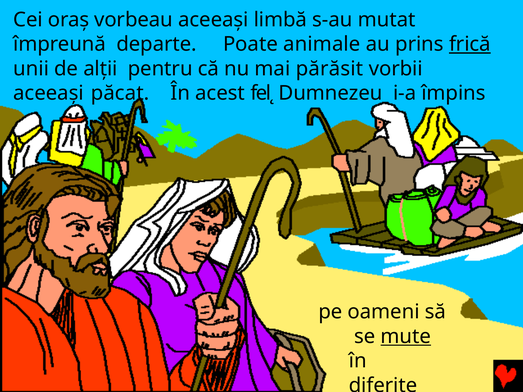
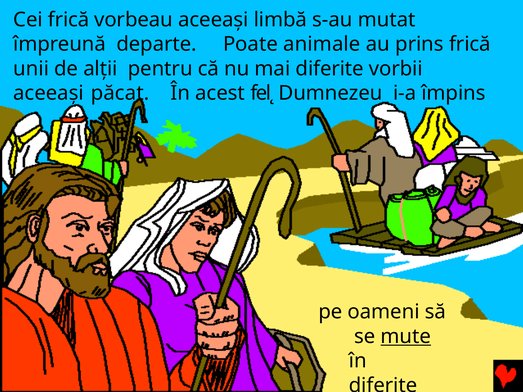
Cei oraş: oraş -> frică
frică at (470, 44) underline: present -> none
mai părăsit: părăsit -> diferite
